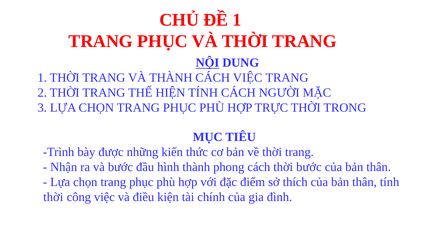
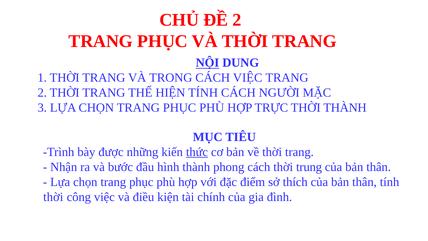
ĐỀ 1: 1 -> 2
VÀ THÀNH: THÀNH -> TRONG
THỜI TRONG: TRONG -> THÀNH
thức underline: none -> present
thời bước: bước -> trung
